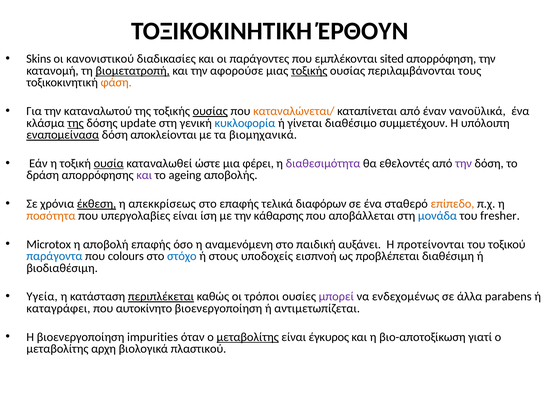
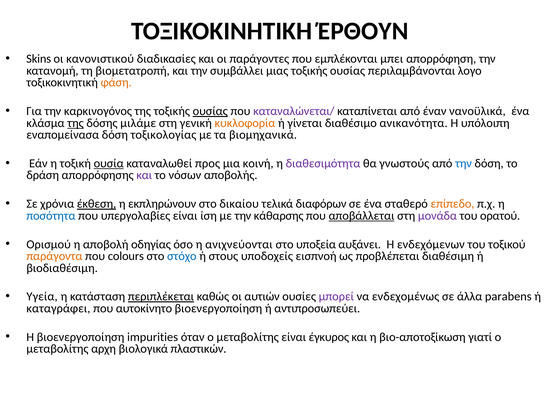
sited: sited -> μπει
βιομετατροπή underline: present -> none
αφορούσε: αφορούσε -> συμβάλλει
τοξικής at (309, 71) underline: present -> none
τους: τους -> λογο
καταναλωτού: καταναλωτού -> καρκινογόνος
καταναλώνεται/ colour: orange -> purple
update: update -> μιλάμε
κυκλοφορία colour: blue -> orange
συμμετέχουν: συμμετέχουν -> ανικανότητα
εναπομείνασα underline: present -> none
αποκλείονται: αποκλείονται -> τοξικολογίας
ώστε: ώστε -> προς
φέρει: φέρει -> κοινή
εθελοντές: εθελοντές -> γνωστούς
την at (464, 164) colour: purple -> blue
ageing: ageing -> νόσων
απεκκρίσεως: απεκκρίσεως -> εκπληρώνουν
στο επαφής: επαφής -> δικαίου
ποσότητα colour: orange -> blue
αποβάλλεται underline: none -> present
μονάδα colour: blue -> purple
fresher: fresher -> ορατού
Microtox: Microtox -> Ορισμού
αποβολή επαφής: επαφής -> οδηγίας
αναμενόμενη: αναμενόμενη -> ανιχνεύονται
παιδική: παιδική -> υποξεία
προτείνονται: προτείνονται -> ενδεχόμενων
παράγοντα colour: blue -> orange
τρόποι: τρόποι -> αυτιών
αντιμετωπίζεται: αντιμετωπίζεται -> αντιπροσωπεύει
μεταβολίτης at (248, 337) underline: present -> none
πλαστικού: πλαστικού -> πλαστικών
